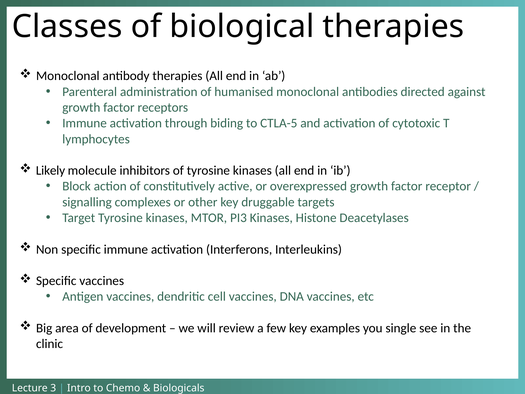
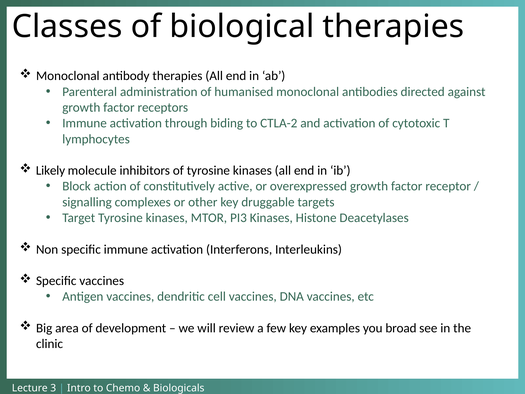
CTLA-5: CTLA-5 -> CTLA-2
single: single -> broad
